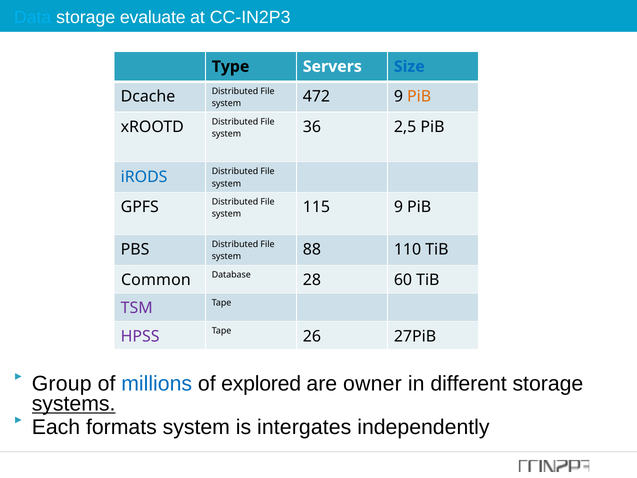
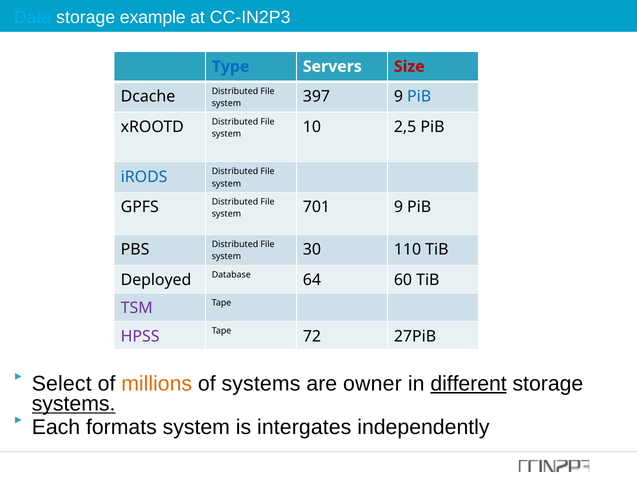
evaluate: evaluate -> example
Type colour: black -> blue
Size colour: blue -> red
472: 472 -> 397
PiB at (419, 97) colour: orange -> blue
36: 36 -> 10
115: 115 -> 701
88: 88 -> 30
Common: Common -> Deployed
28: 28 -> 64
26: 26 -> 72
Group: Group -> Select
millions colour: blue -> orange
of explored: explored -> systems
different underline: none -> present
